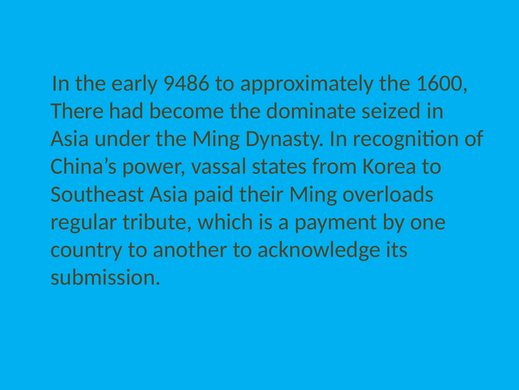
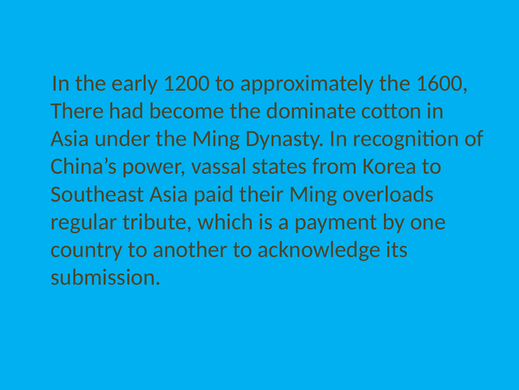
9486: 9486 -> 1200
seized: seized -> cotton
